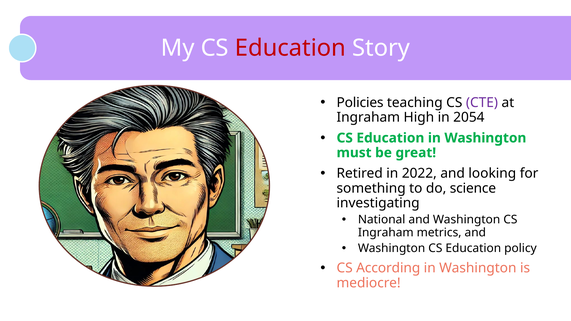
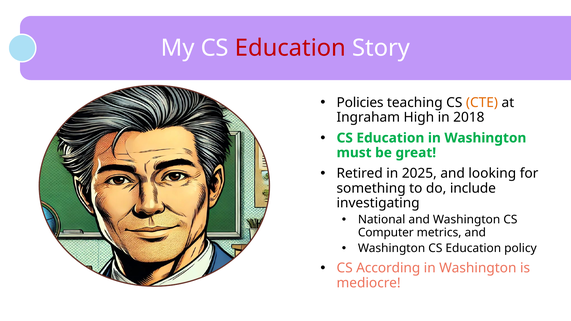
CTE colour: purple -> orange
2054: 2054 -> 2018
2022: 2022 -> 2025
science: science -> include
Ingraham at (386, 233): Ingraham -> Computer
